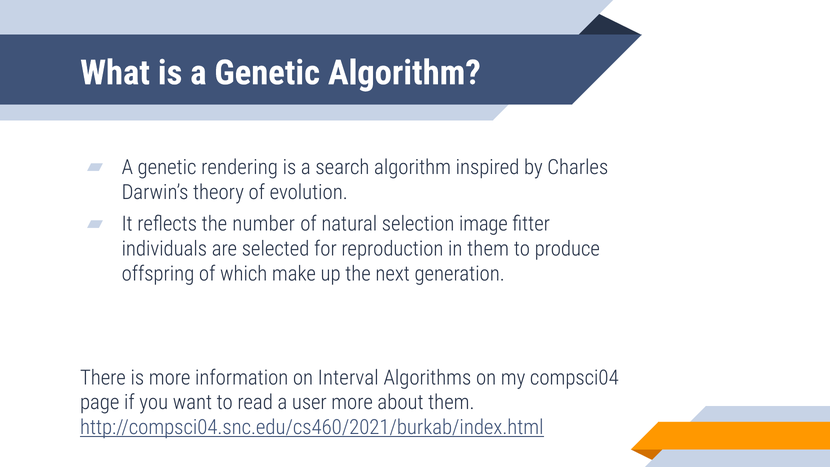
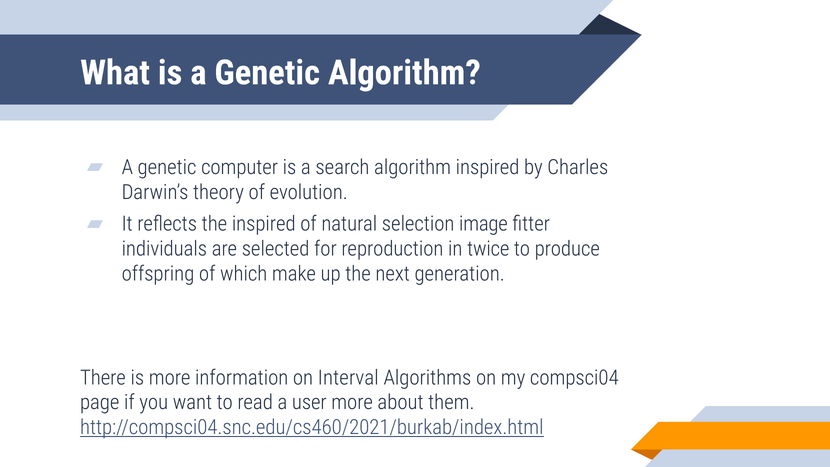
rendering: rendering -> computer
the number: number -> inspired
in them: them -> twice
